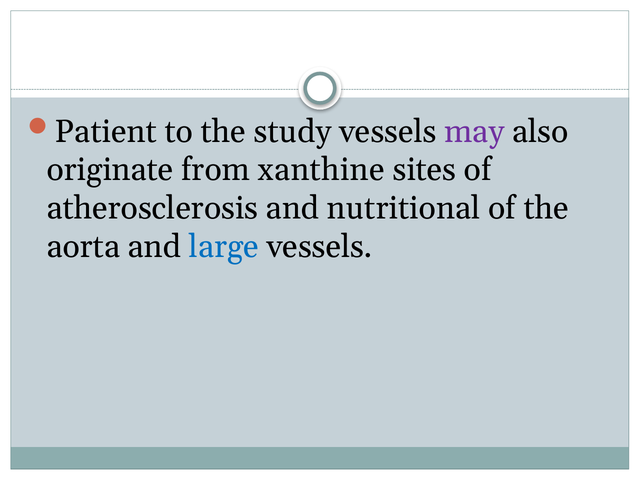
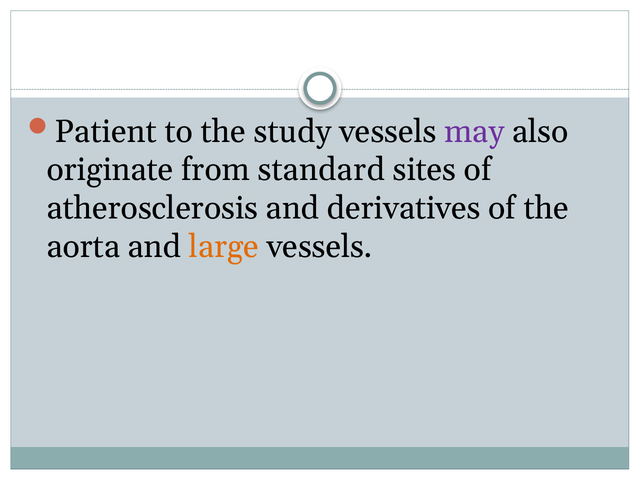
xanthine: xanthine -> standard
nutritional: nutritional -> derivatives
large colour: blue -> orange
